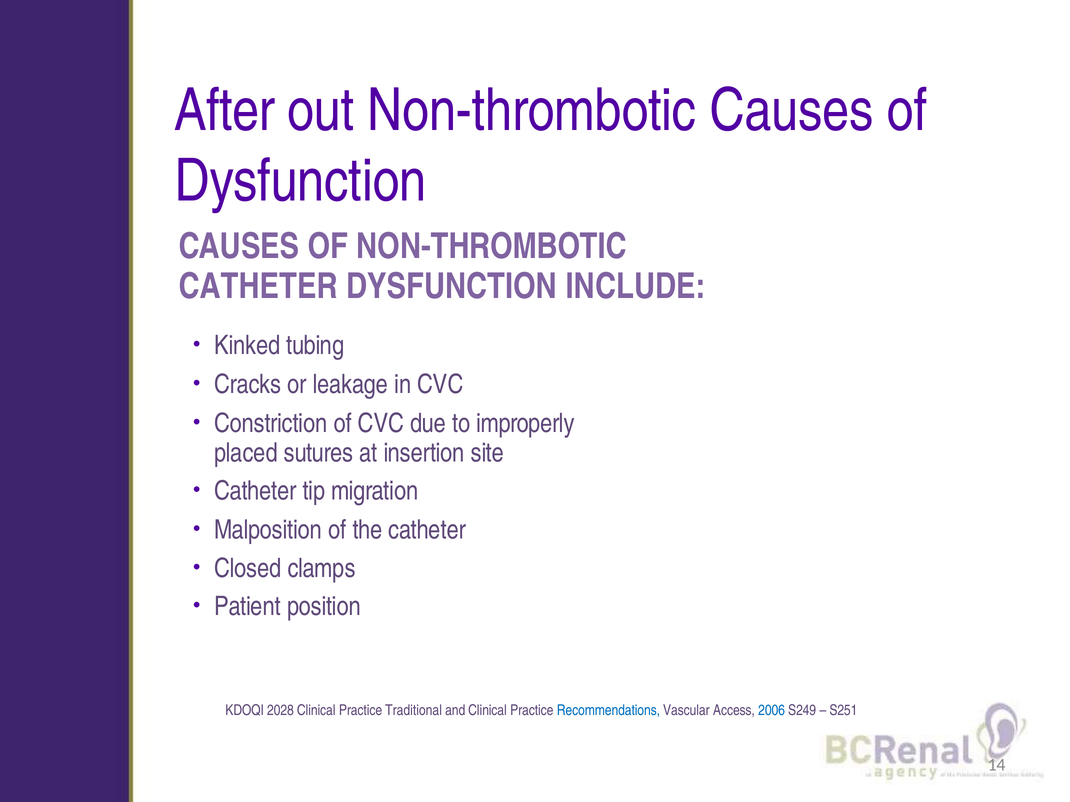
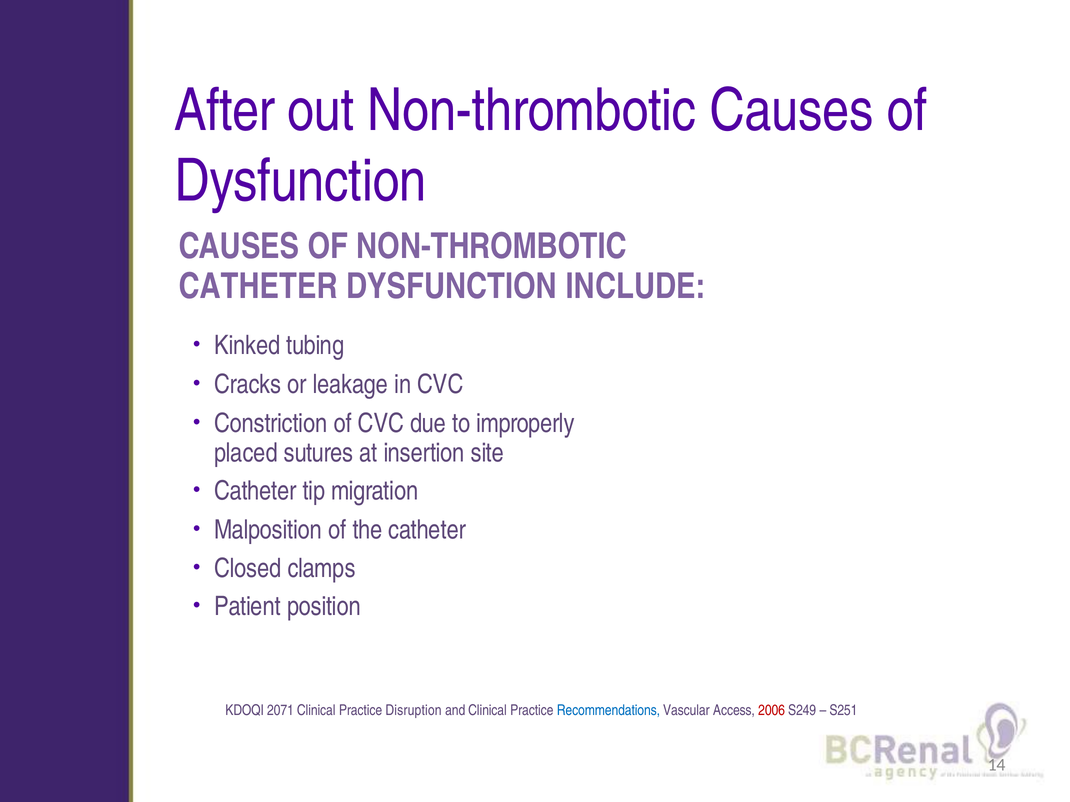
2028: 2028 -> 2071
Traditional: Traditional -> Disruption
2006 colour: blue -> red
